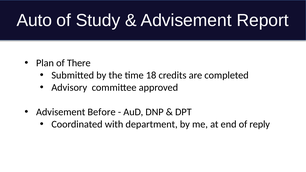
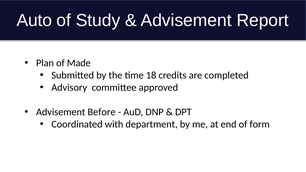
There: There -> Made
reply: reply -> form
